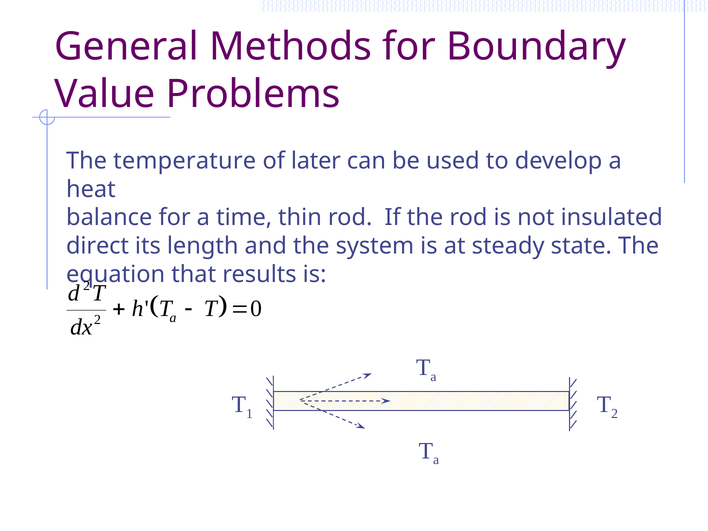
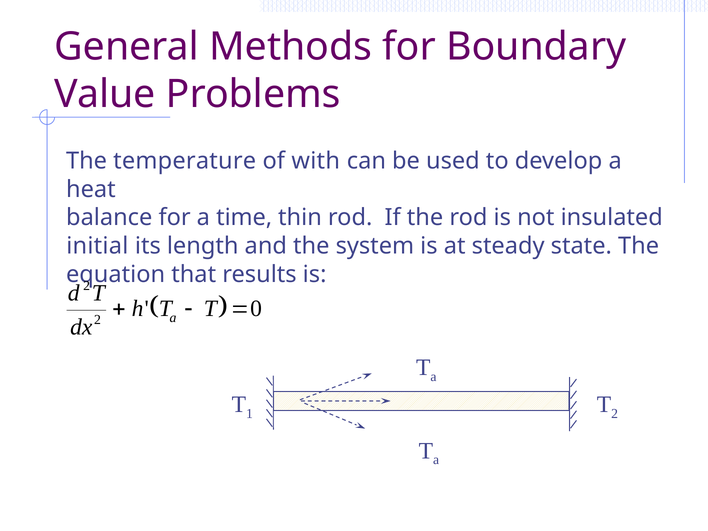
later: later -> with
direct: direct -> initial
